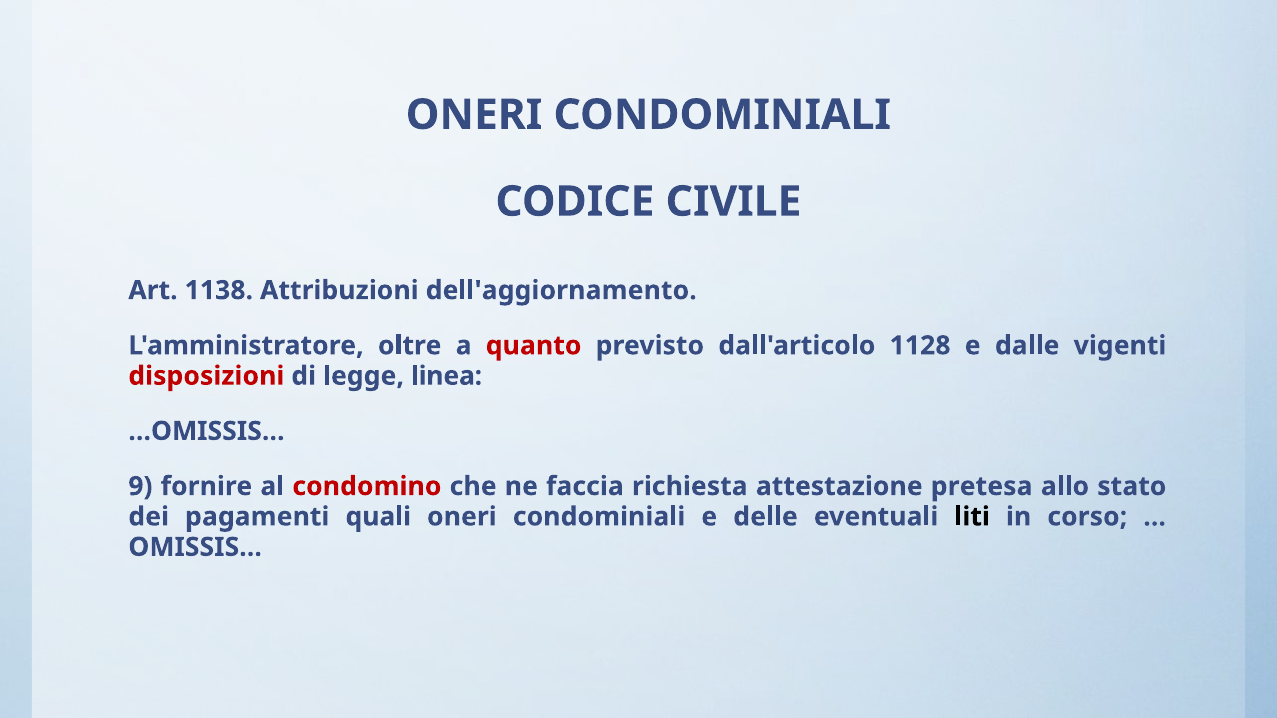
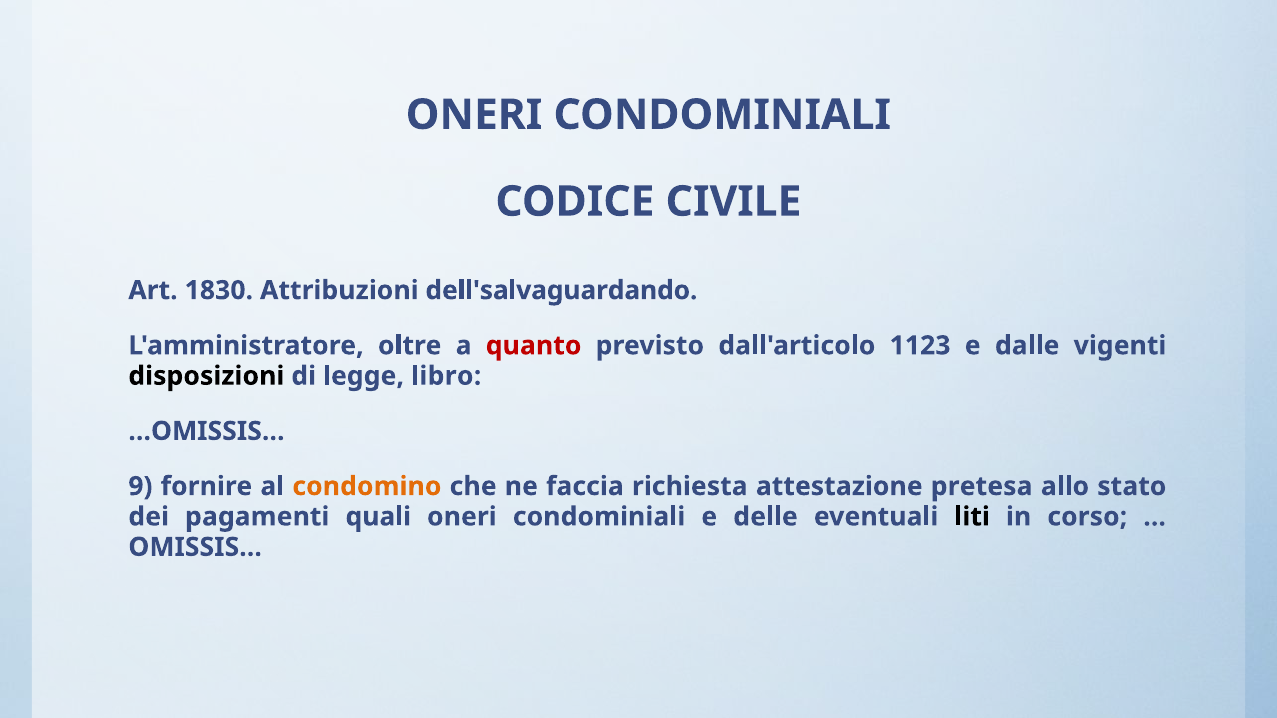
1138: 1138 -> 1830
dell'aggiornamento: dell'aggiornamento -> dell'salvaguardando
1128: 1128 -> 1123
disposizioni colour: red -> black
linea: linea -> libro
condomino colour: red -> orange
